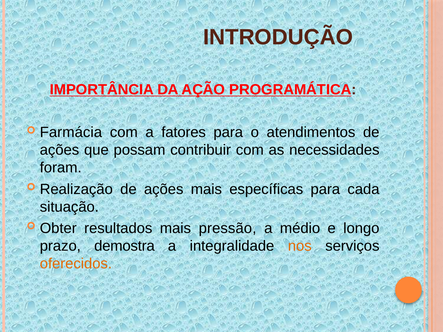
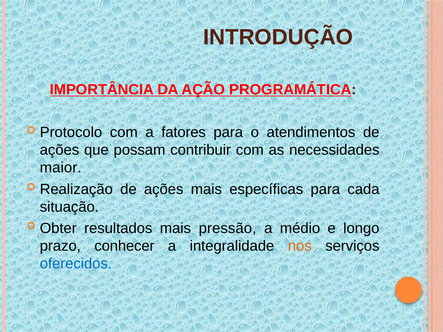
Farmácia: Farmácia -> Protocolo
foram: foram -> maior
demostra: demostra -> conhecer
oferecidos colour: orange -> blue
